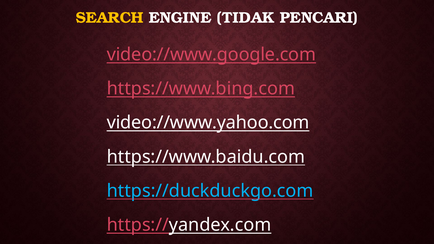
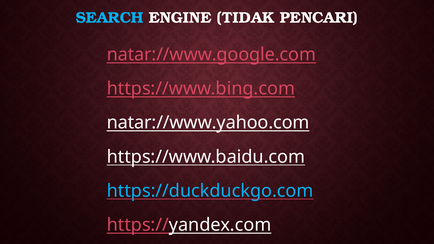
SEARCH colour: yellow -> light blue
video://www.google.com: video://www.google.com -> natar://www.google.com
video://www.yahoo.com: video://www.yahoo.com -> natar://www.yahoo.com
